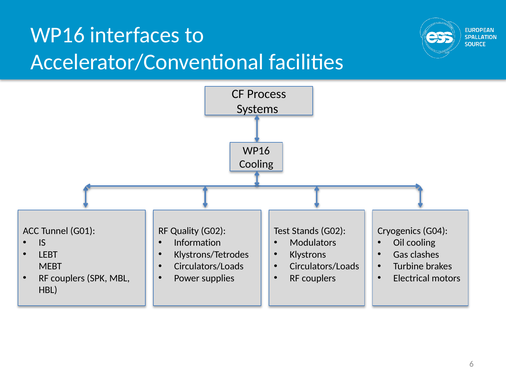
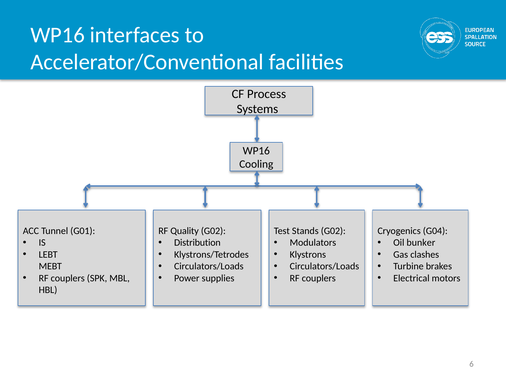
Information: Information -> Distribution
Oil cooling: cooling -> bunker
